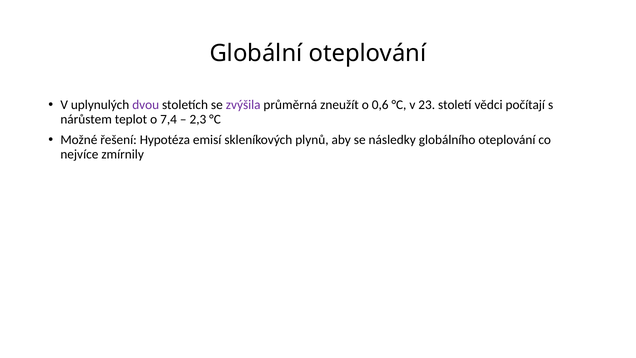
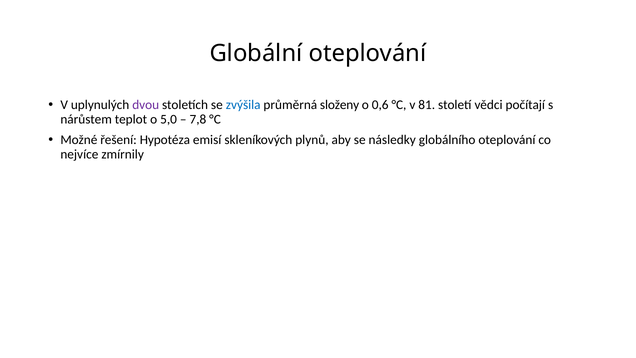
zvýšila colour: purple -> blue
zneužít: zneužít -> složeny
23: 23 -> 81
7,4: 7,4 -> 5,0
2,3: 2,3 -> 7,8
